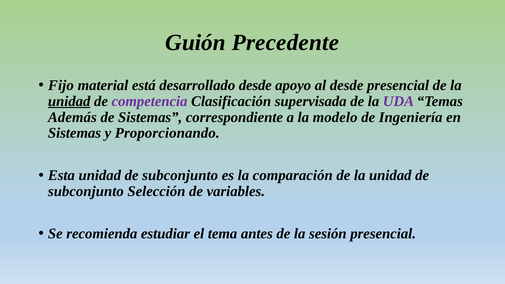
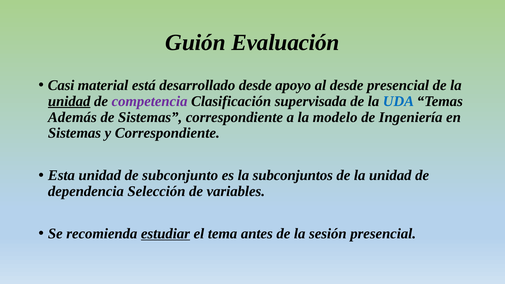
Precedente: Precedente -> Evaluación
Fijo: Fijo -> Casi
UDA colour: purple -> blue
y Proporcionando: Proporcionando -> Correspondiente
comparación: comparación -> subconjuntos
subconjunto at (86, 191): subconjunto -> dependencia
estudiar underline: none -> present
